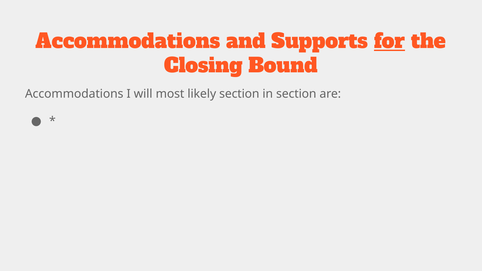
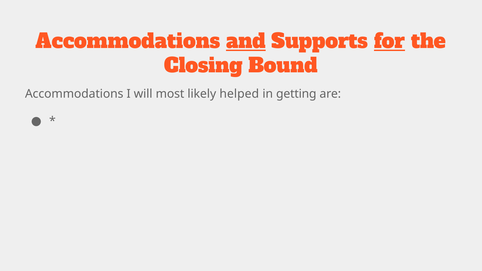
and underline: none -> present
likely section: section -> helped
in section: section -> getting
